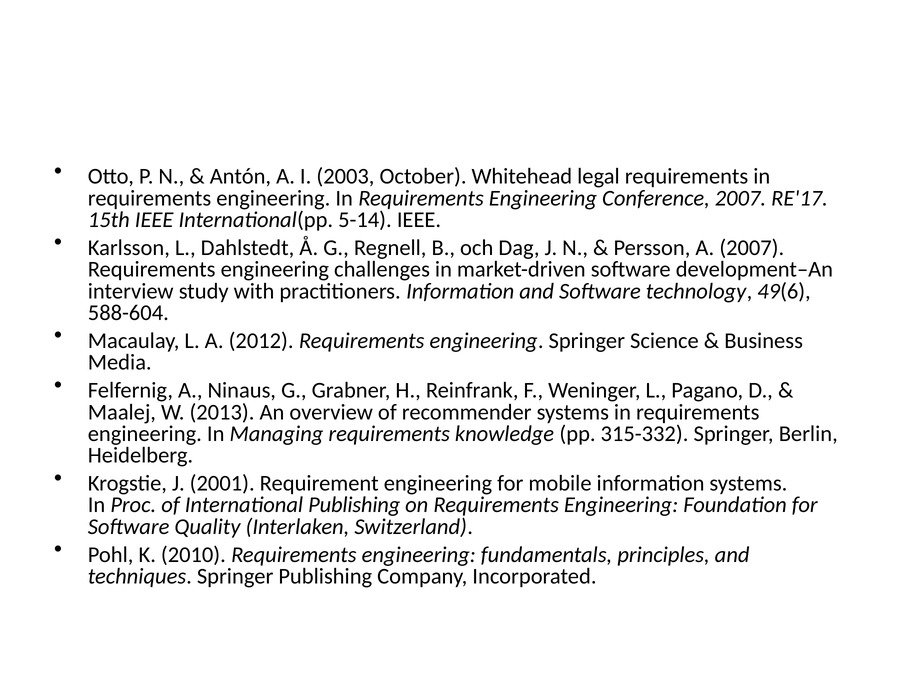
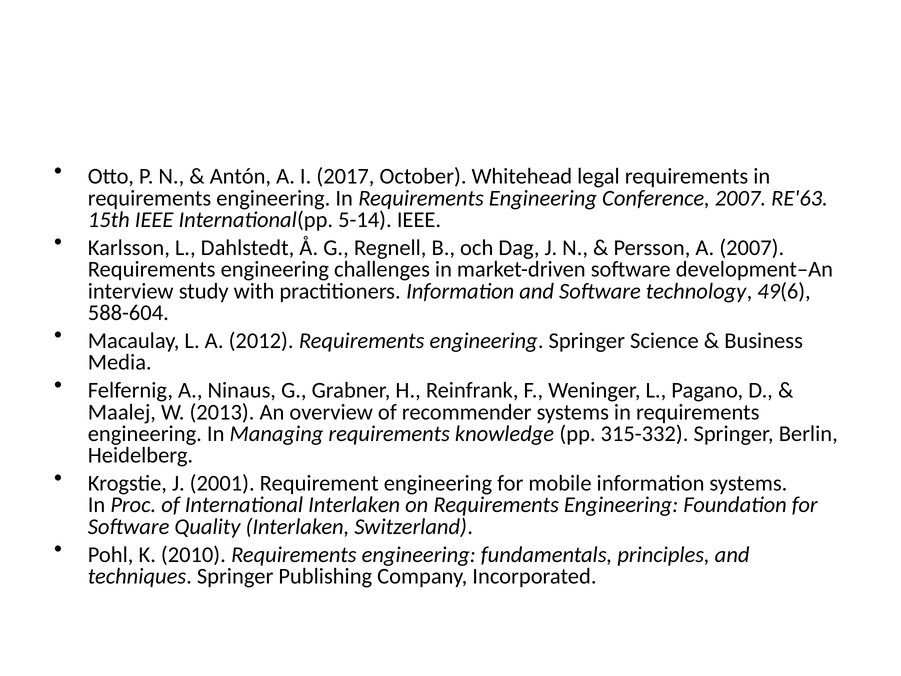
2003: 2003 -> 2017
RE'17: RE'17 -> RE'63
International Publishing: Publishing -> Interlaken
